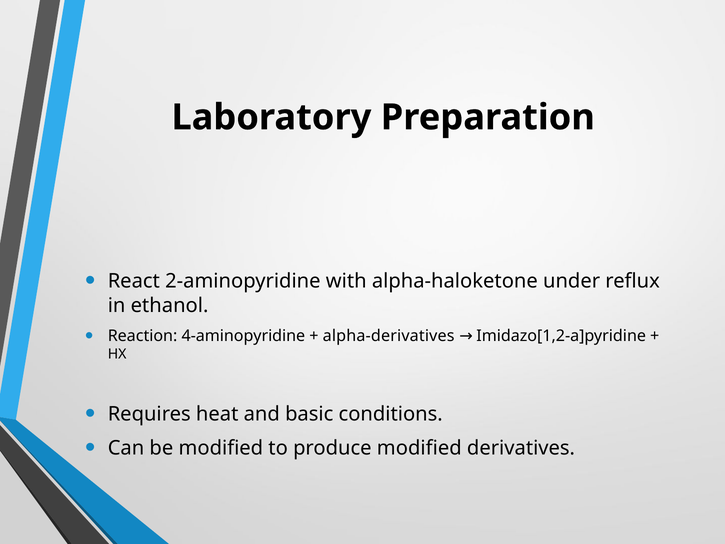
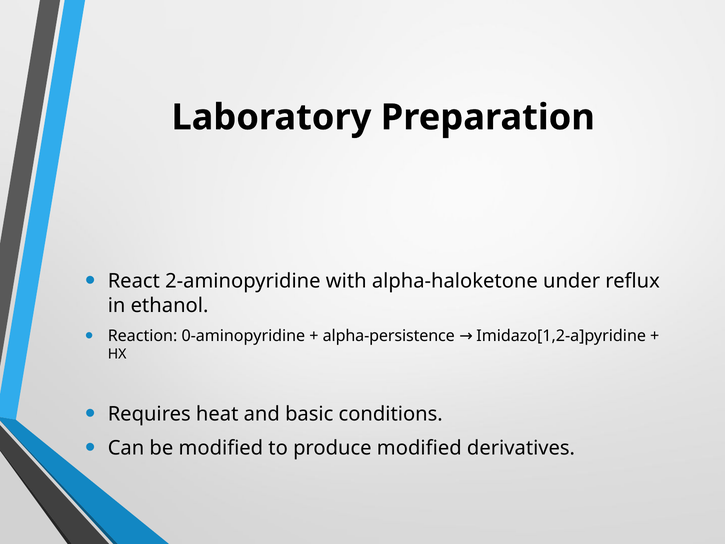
4-aminopyridine: 4-aminopyridine -> 0-aminopyridine
alpha-derivatives: alpha-derivatives -> alpha-persistence
